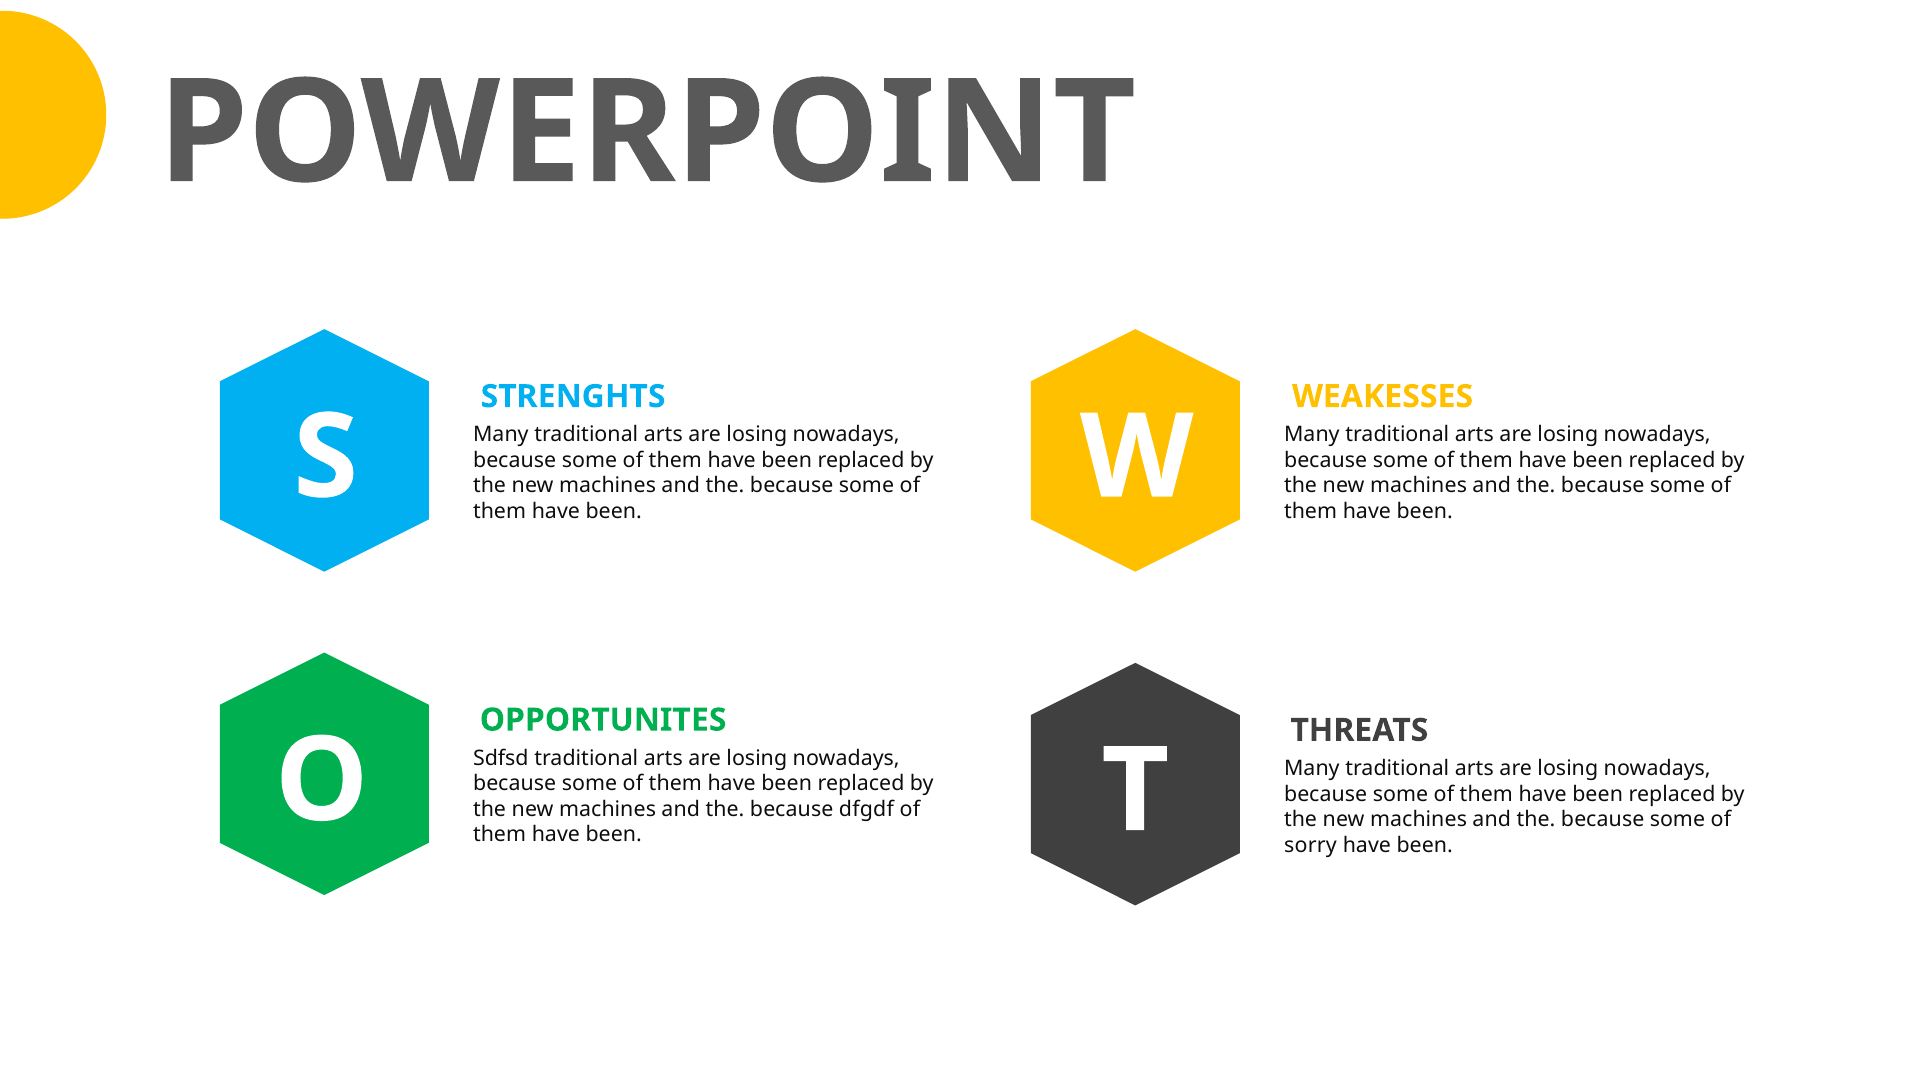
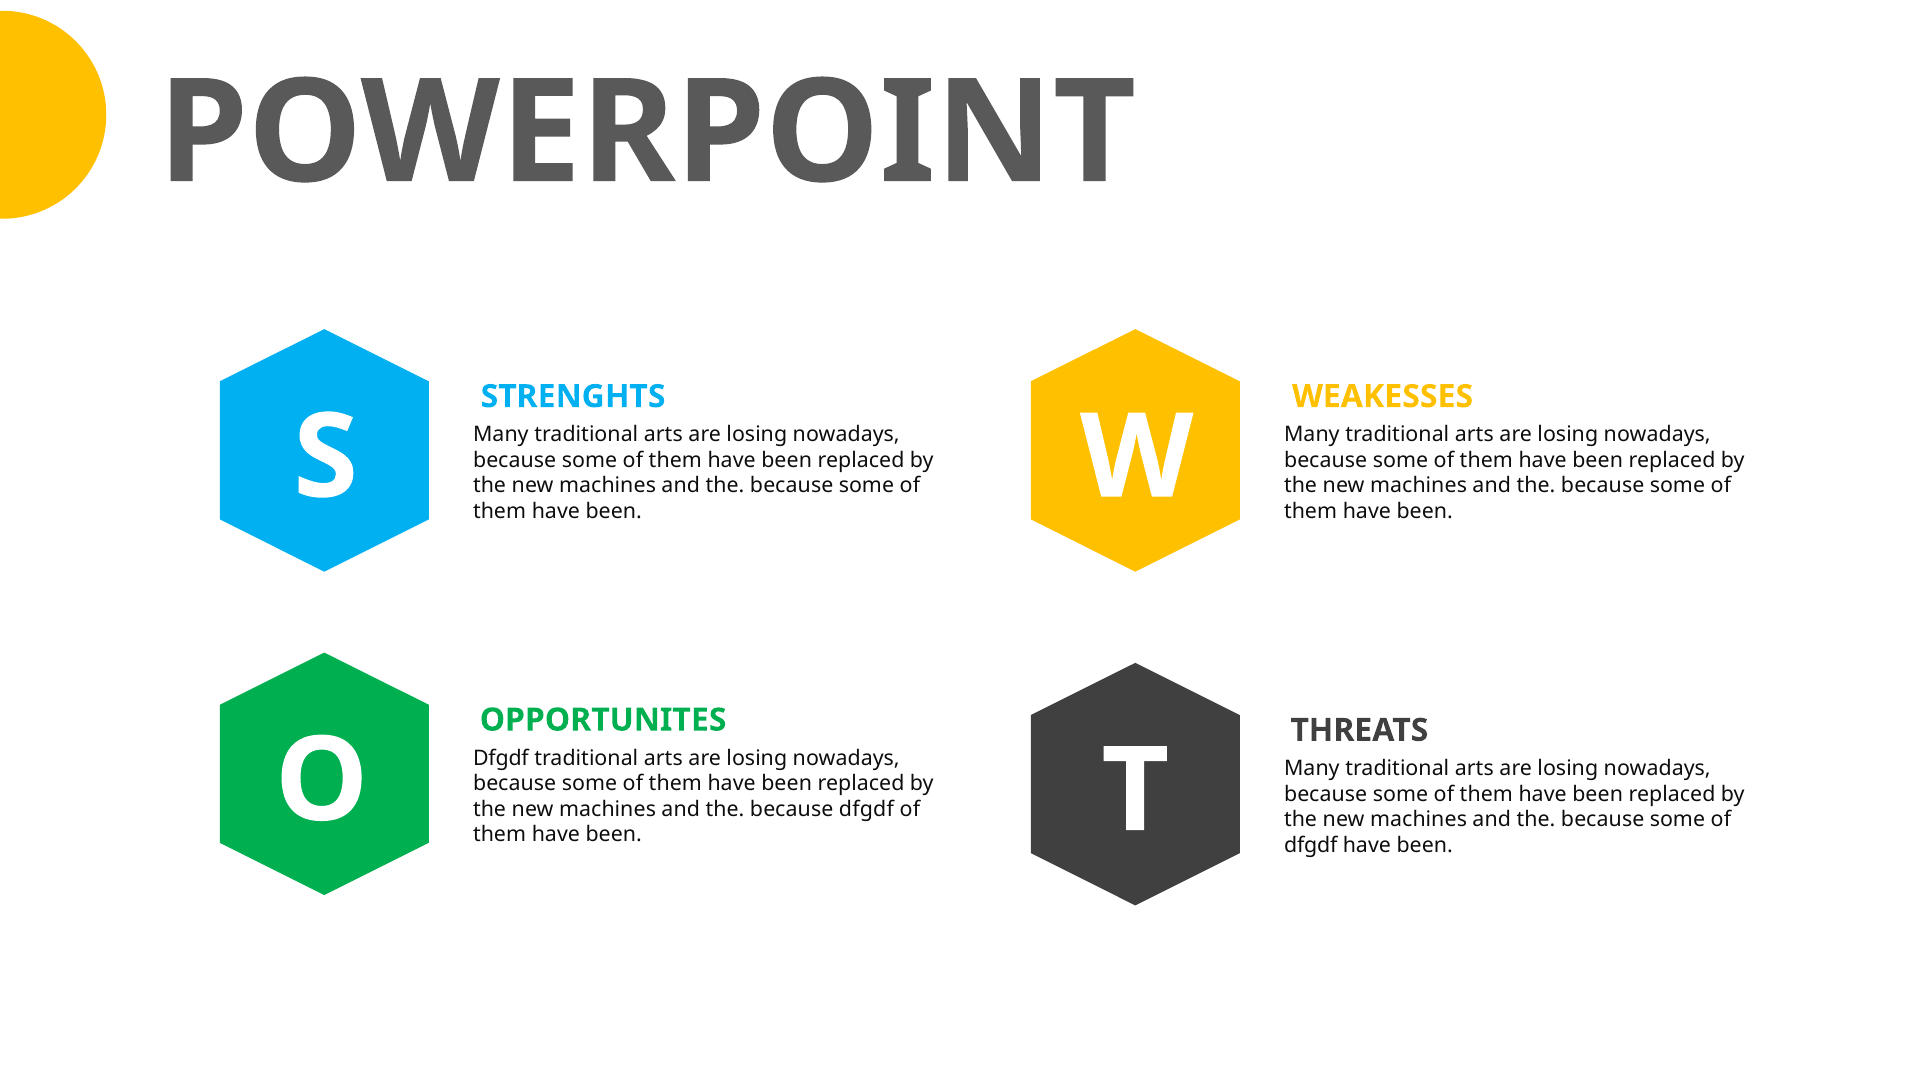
Sdfsd at (501, 758): Sdfsd -> Dfgdf
sorry at (1311, 845): sorry -> dfgdf
